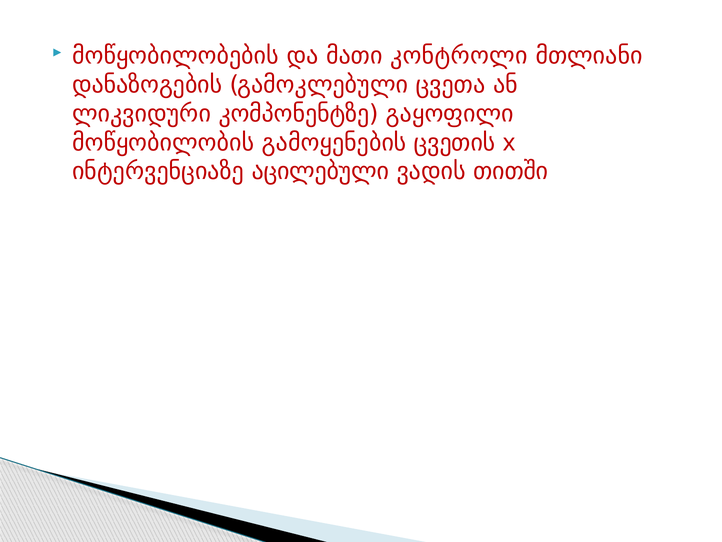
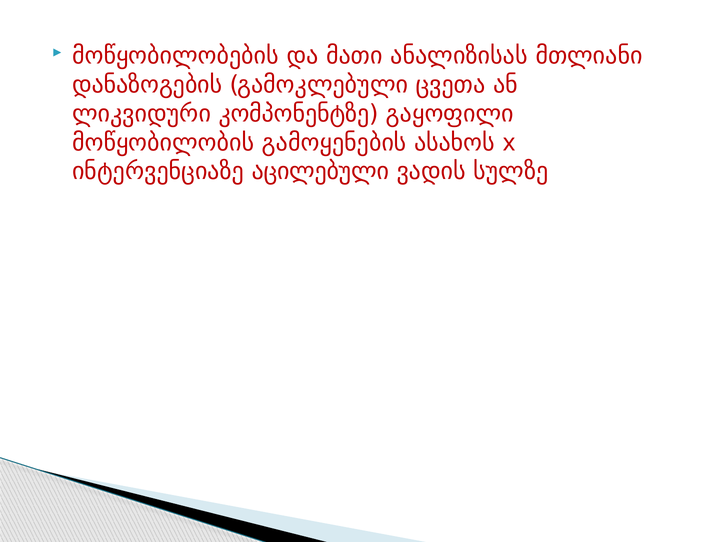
კონტროლი: კონტროლი -> ანალიზისას
ცვეთის: ცვეთის -> ასახოს
თითში: თითში -> სულზე
